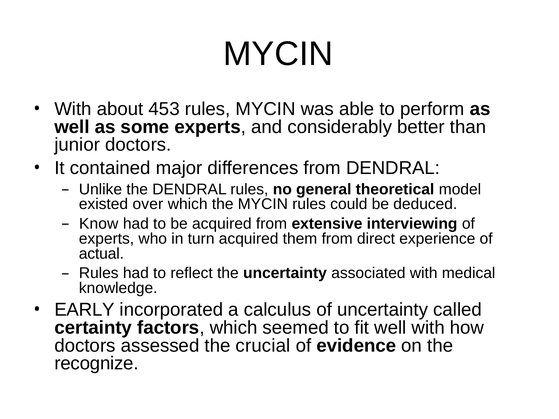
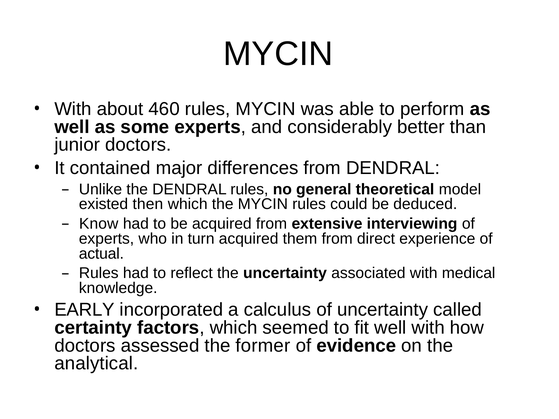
453: 453 -> 460
over: over -> then
crucial: crucial -> former
recognize: recognize -> analytical
